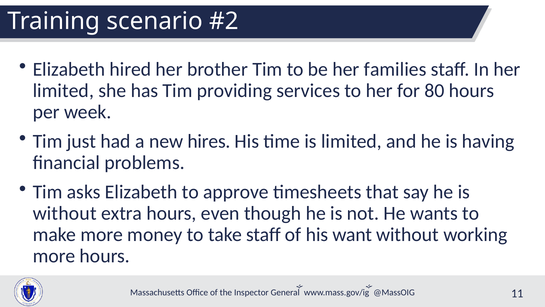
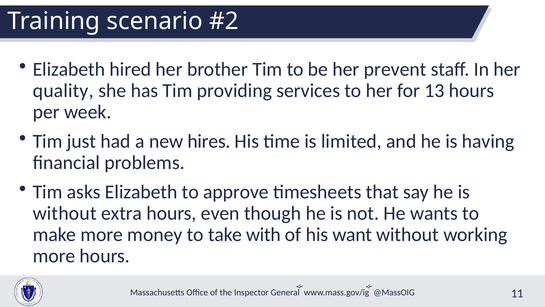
families: families -> prevent
limited at (63, 91): limited -> quality
80: 80 -> 13
take staff: staff -> with
